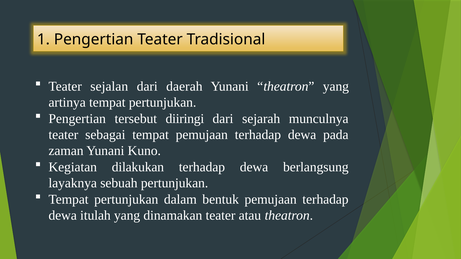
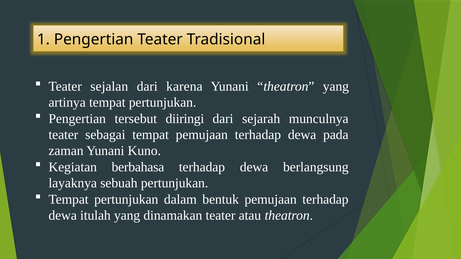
daerah: daerah -> karena
dilakukan: dilakukan -> berbahasa
